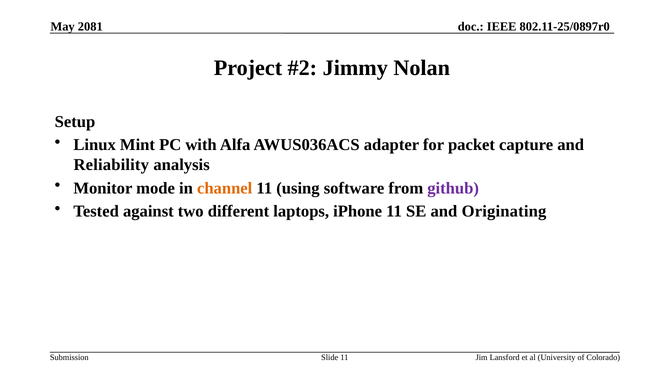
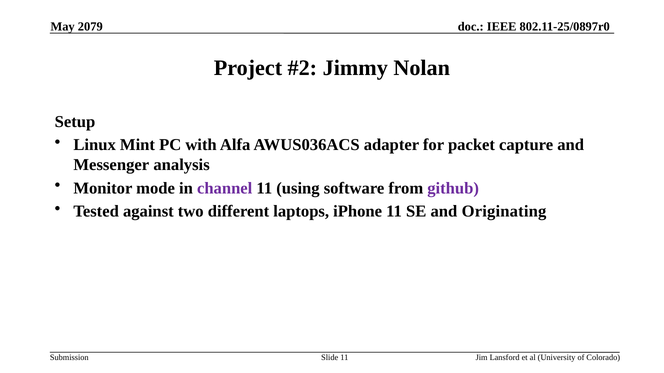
2081: 2081 -> 2079
Reliability: Reliability -> Messenger
channel colour: orange -> purple
